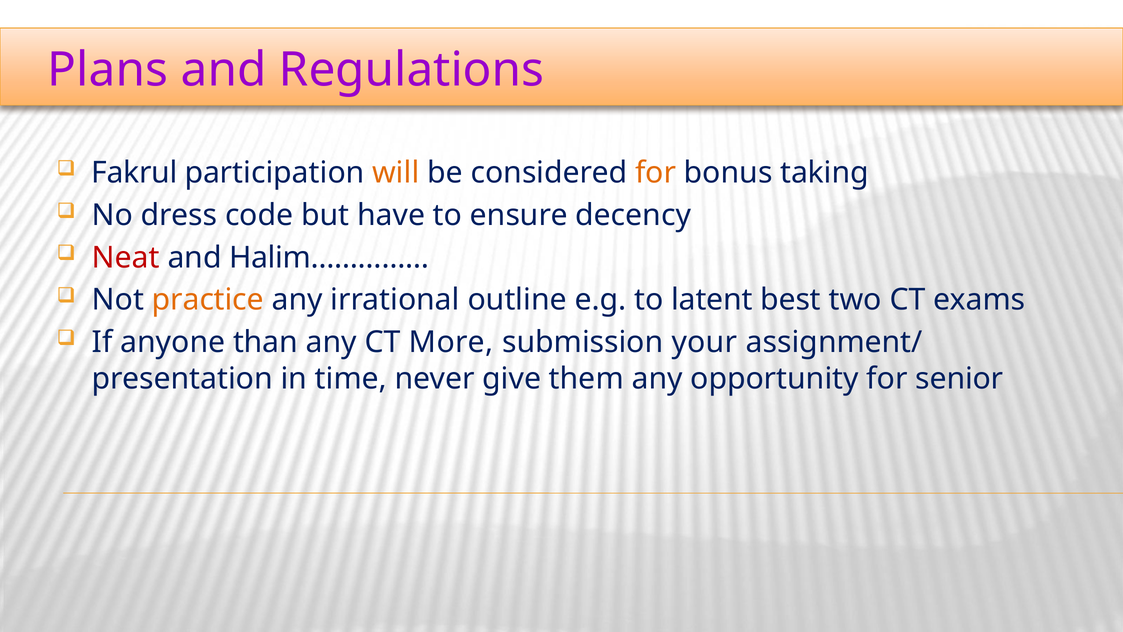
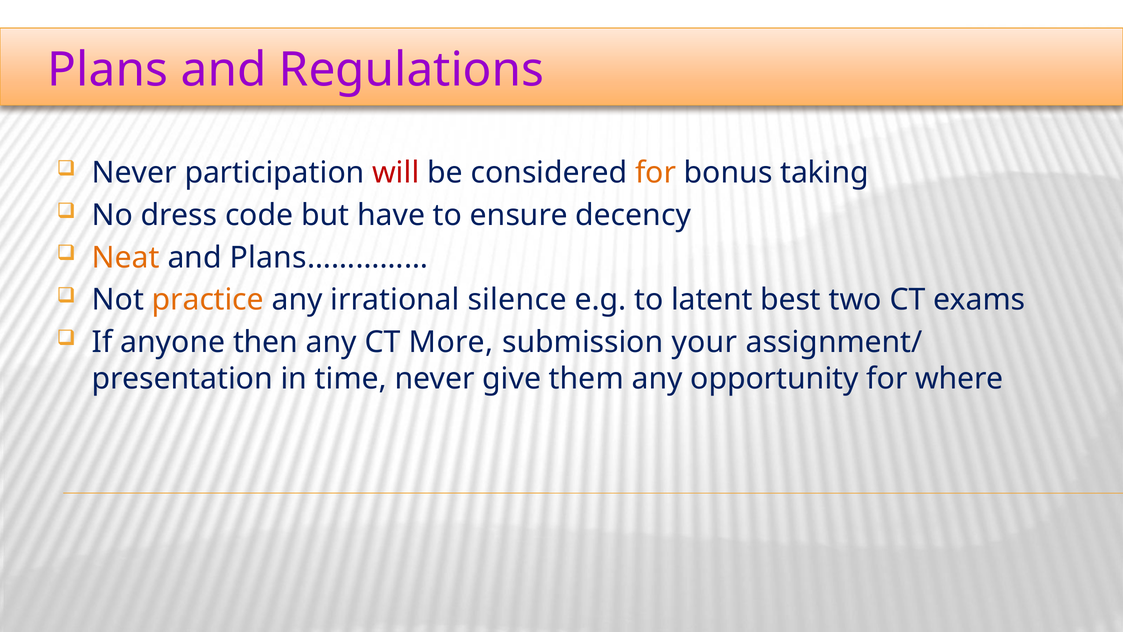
Fakrul at (134, 173): Fakrul -> Never
will colour: orange -> red
Neat colour: red -> orange
Halim……………: Halim…………… -> Plans……………
outline: outline -> silence
than: than -> then
senior: senior -> where
